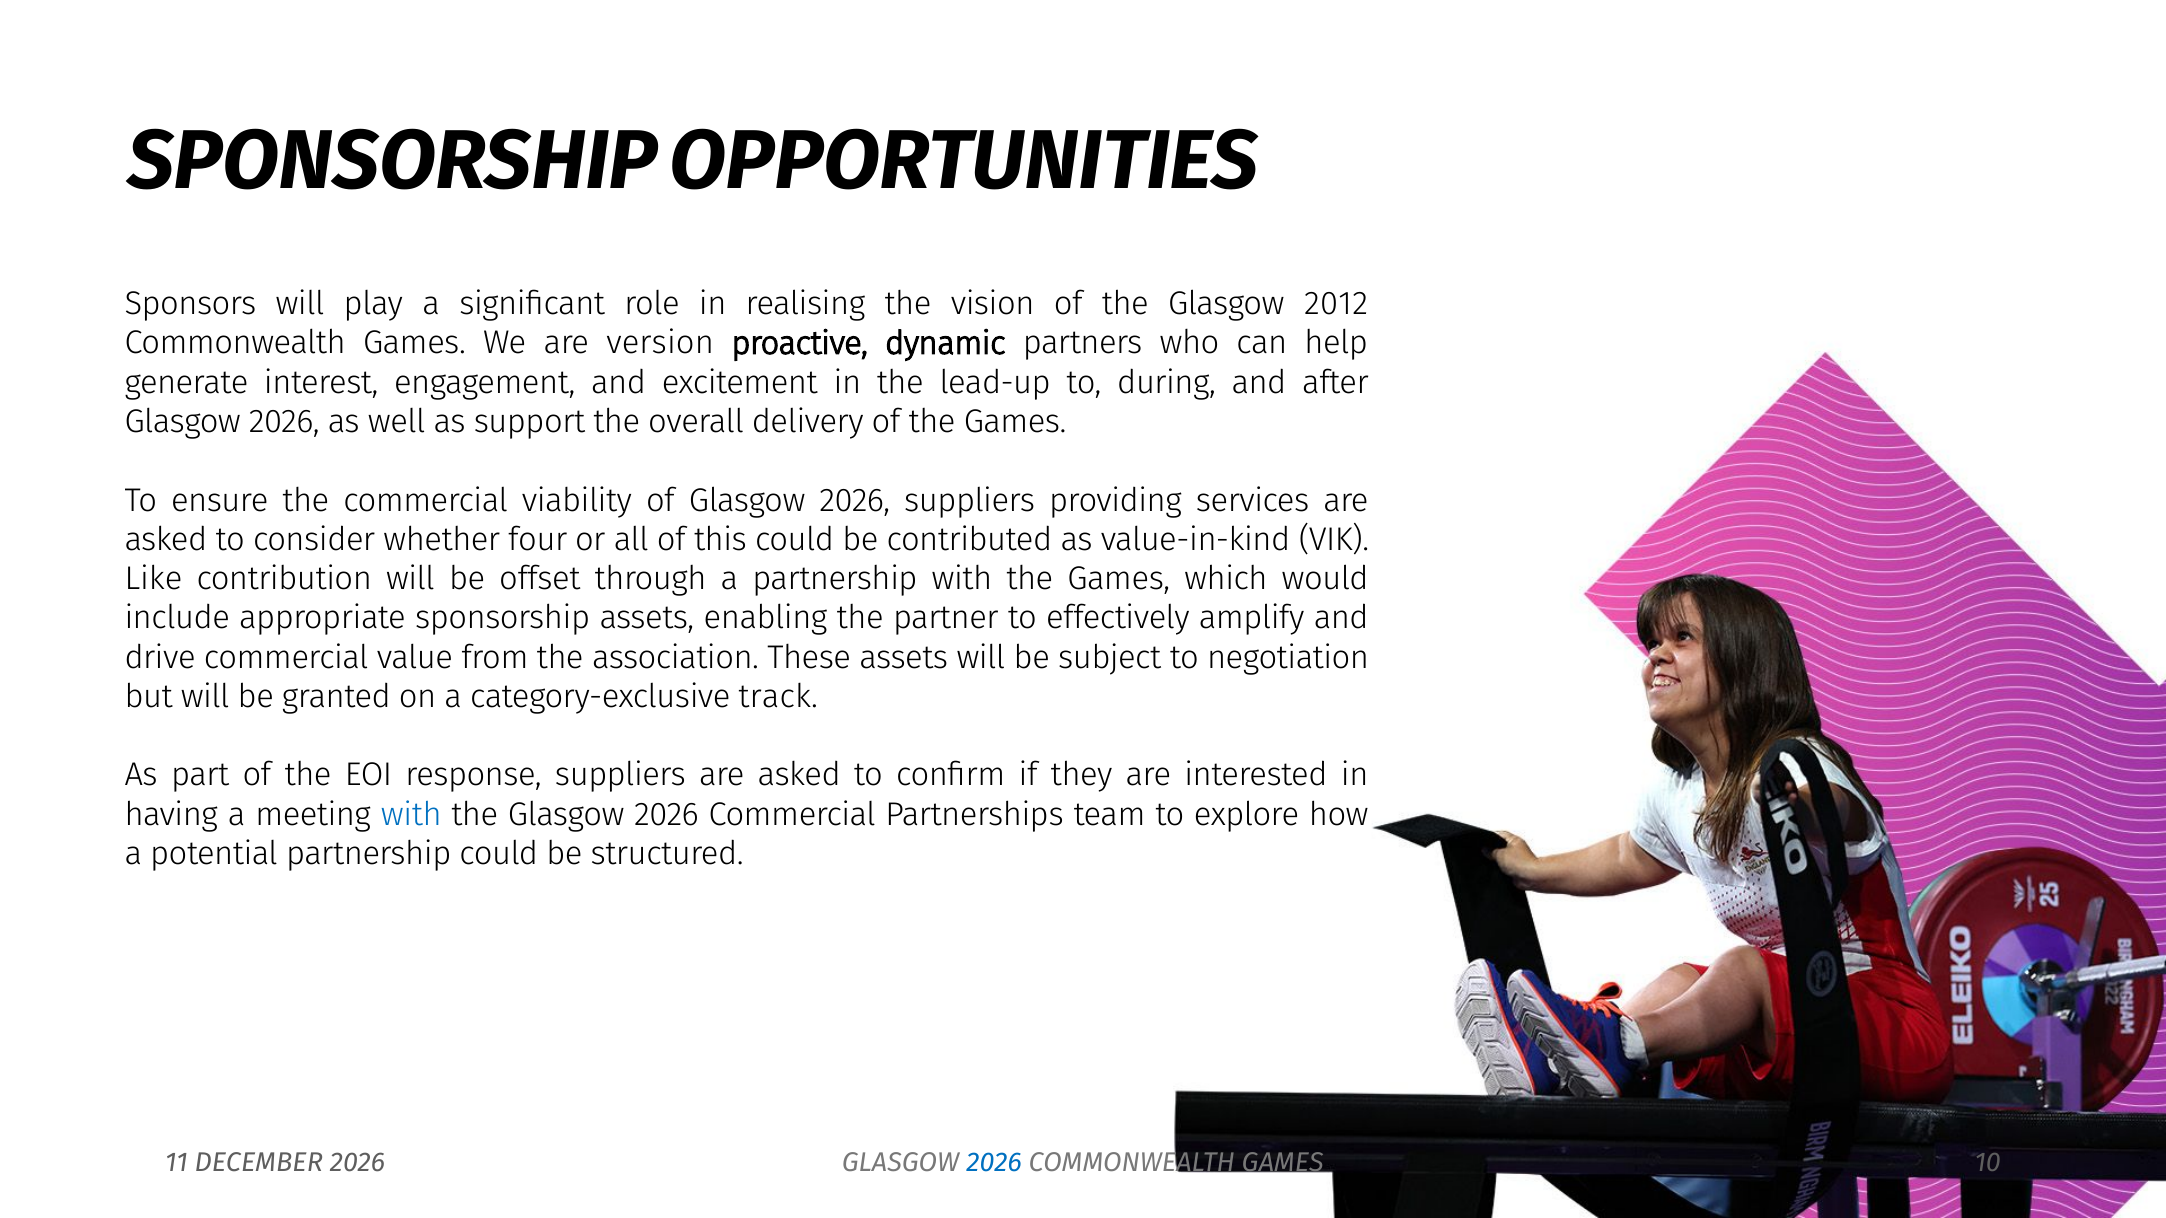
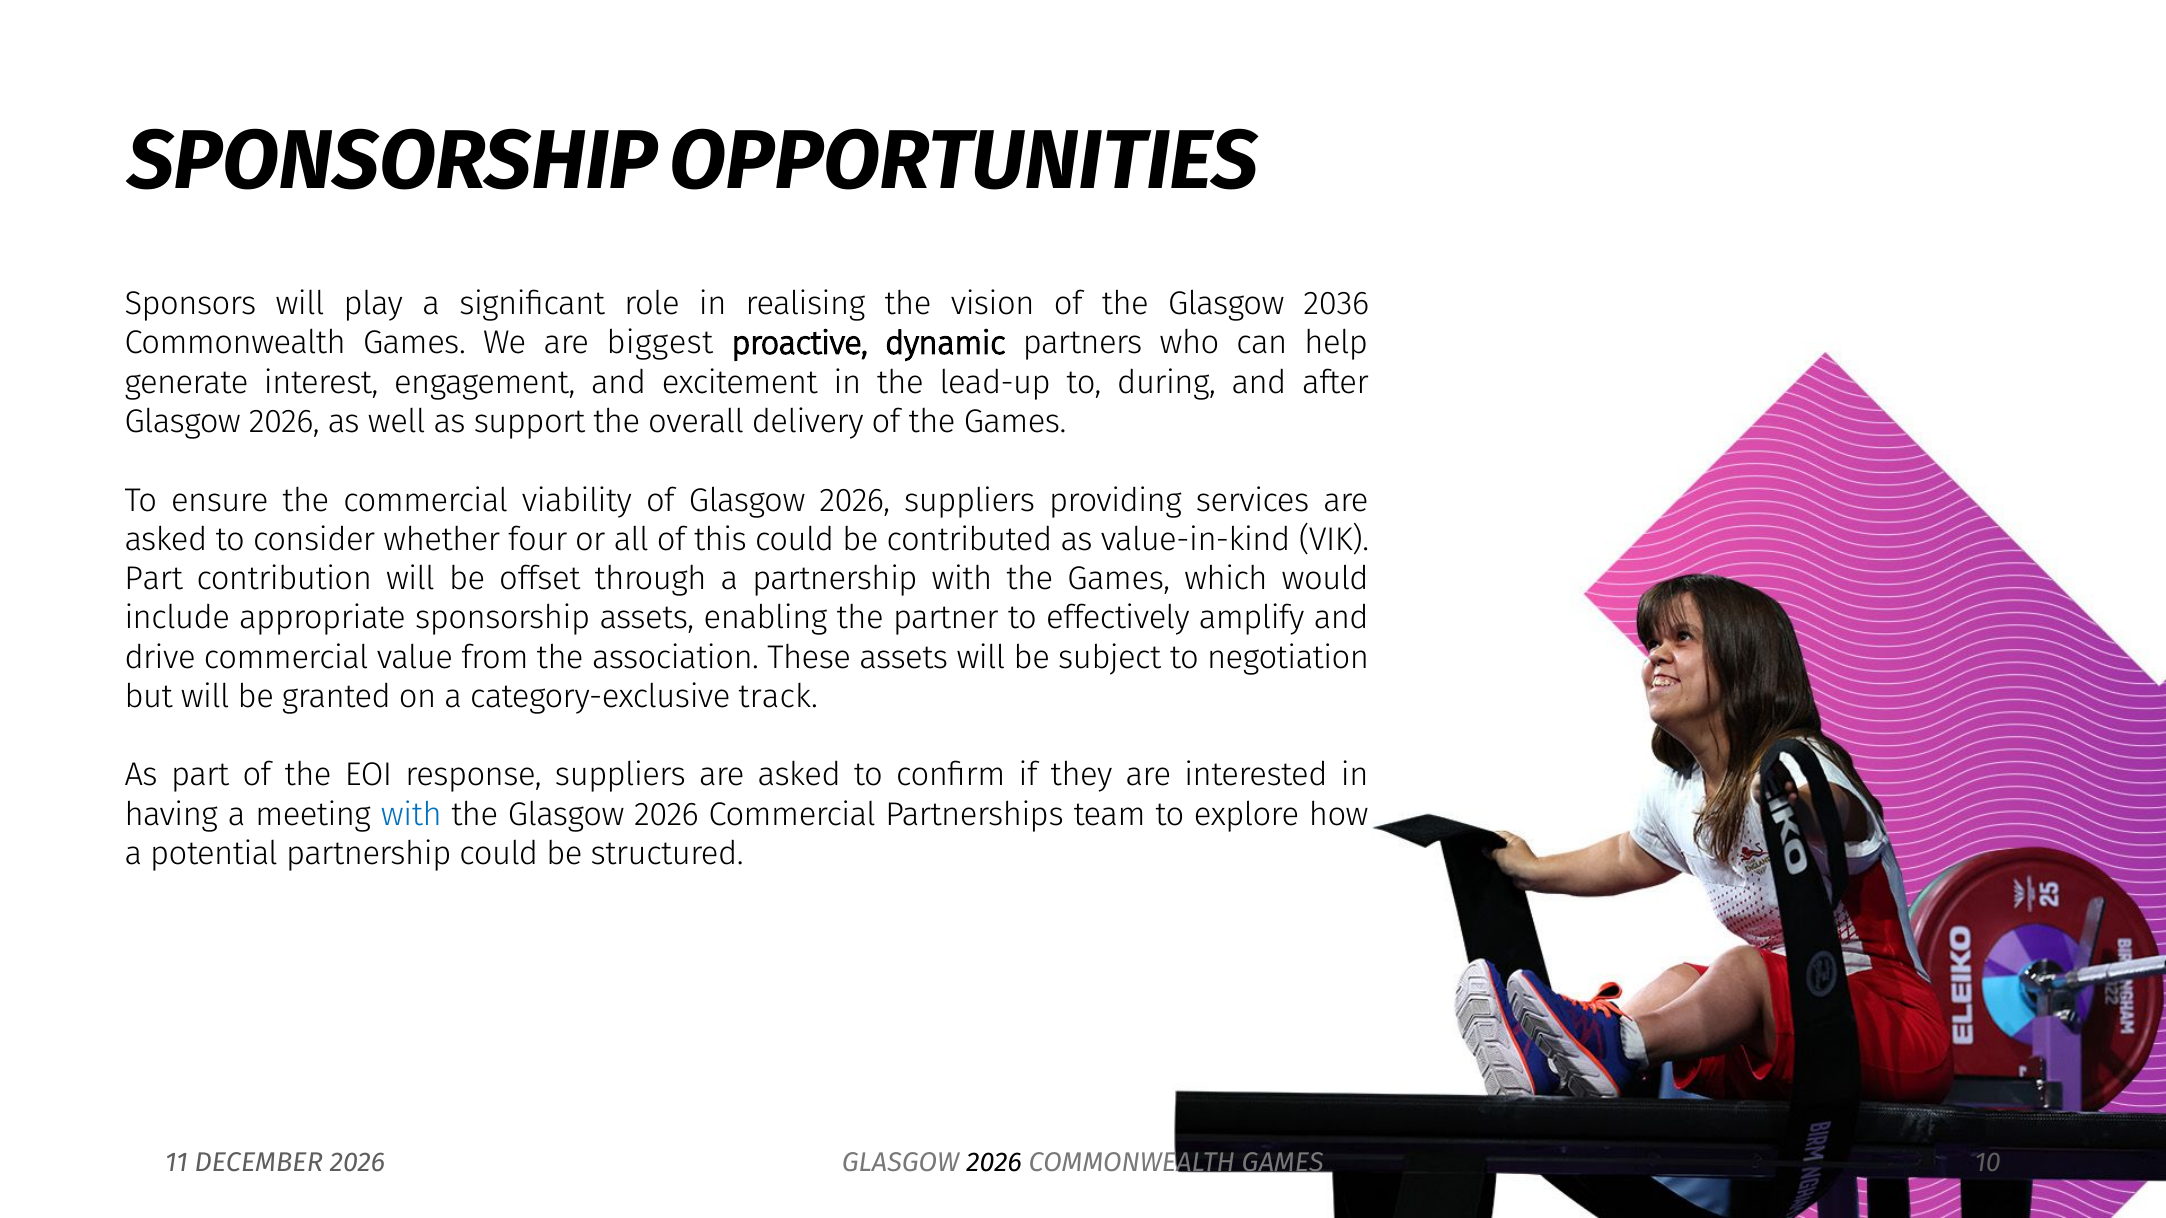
2012: 2012 -> 2036
version: version -> biggest
Like at (154, 579): Like -> Part
2026 at (994, 1163) colour: blue -> black
